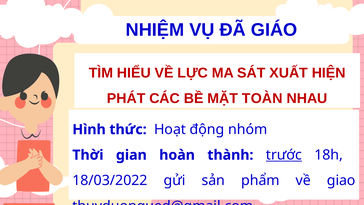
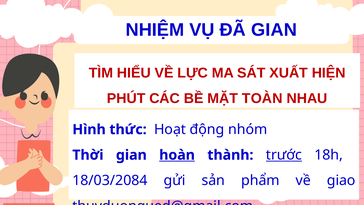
ĐÃ GIÁO: GIÁO -> GIAN
PHÁT: PHÁT -> PHÚT
hoàn underline: none -> present
18/03/2022: 18/03/2022 -> 18/03/2084
